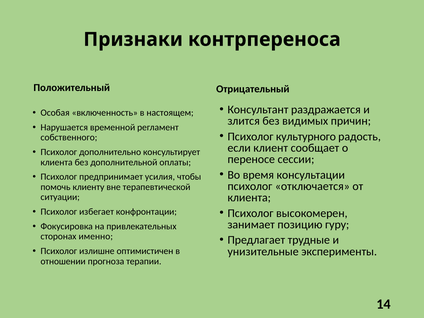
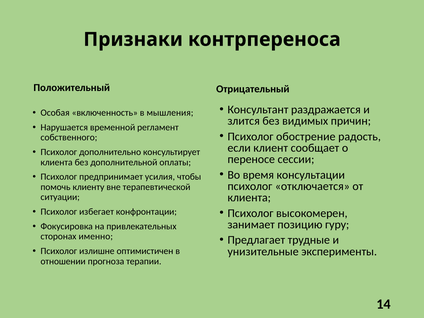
настоящем: настоящем -> мышления
культурного: культурного -> обострение
